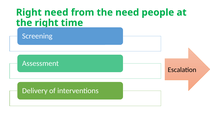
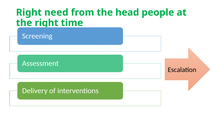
the need: need -> head
